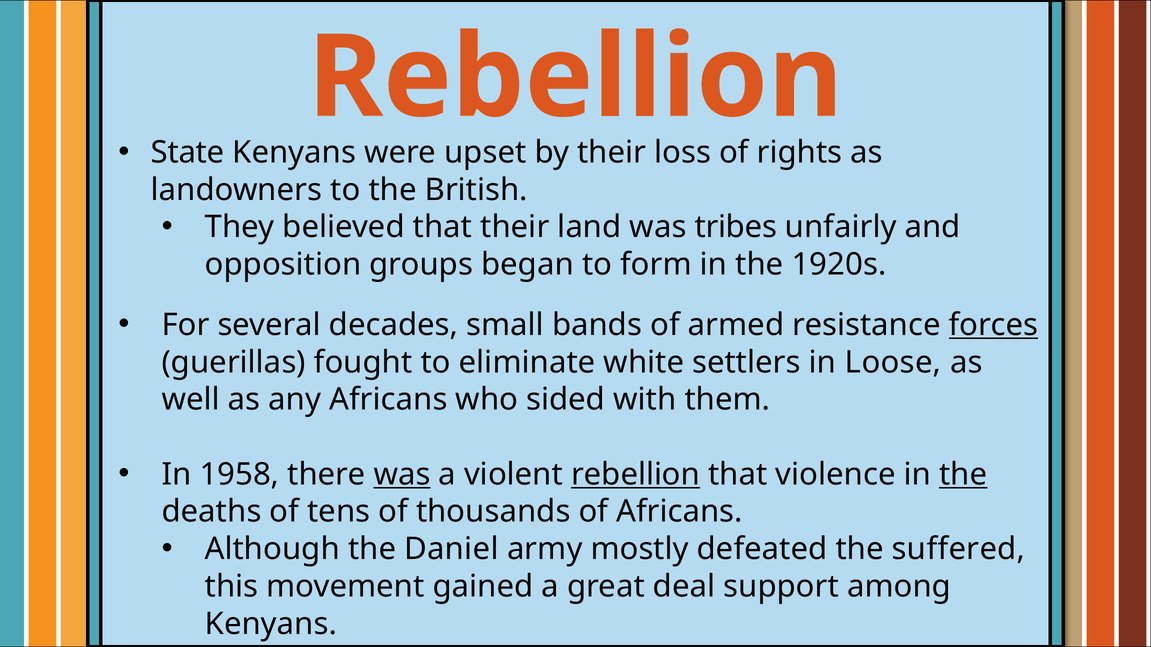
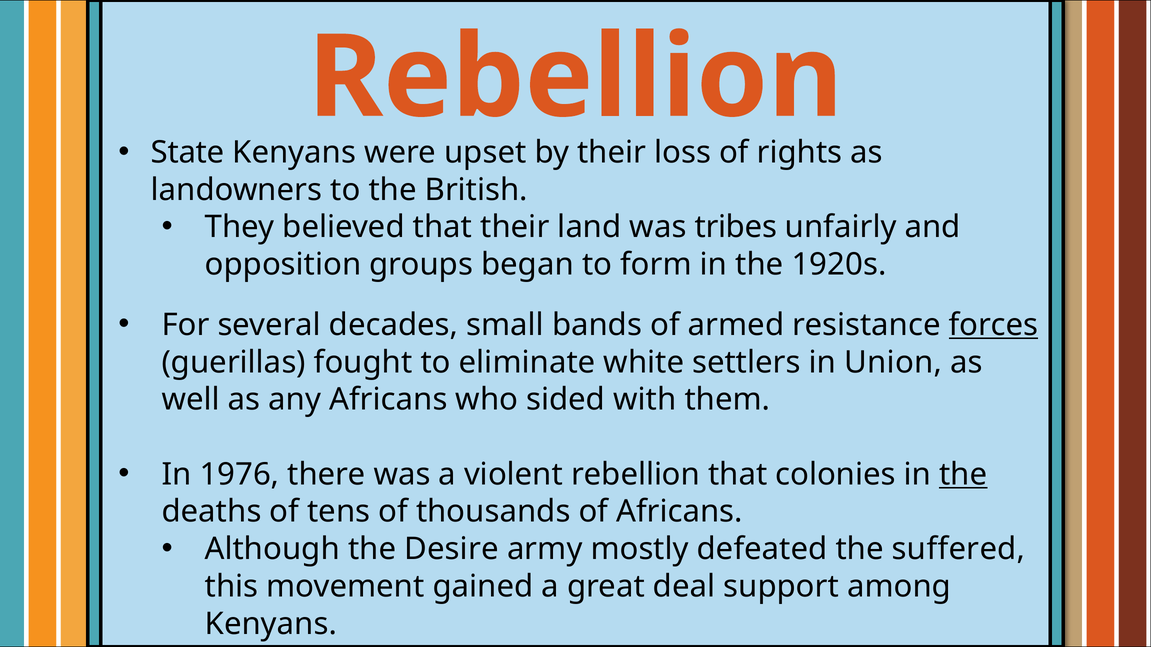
Loose: Loose -> Union
1958: 1958 -> 1976
was at (402, 475) underline: present -> none
rebellion at (636, 475) underline: present -> none
violence: violence -> colonies
Daniel: Daniel -> Desire
